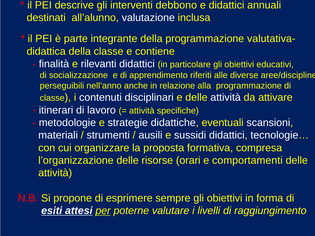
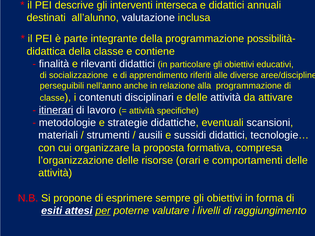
debbono: debbono -> interseca
valutativa-: valutativa- -> possibilità-
itinerari underline: none -> present
